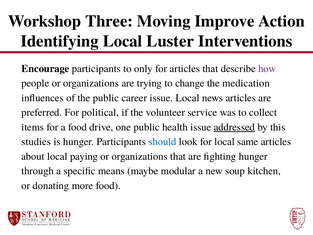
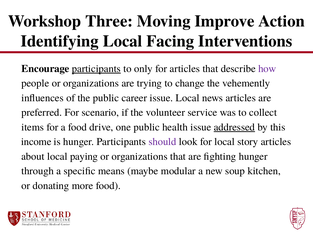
Luster: Luster -> Facing
participants at (96, 69) underline: none -> present
medication: medication -> vehemently
political: political -> scenario
studies: studies -> income
should colour: blue -> purple
same: same -> story
